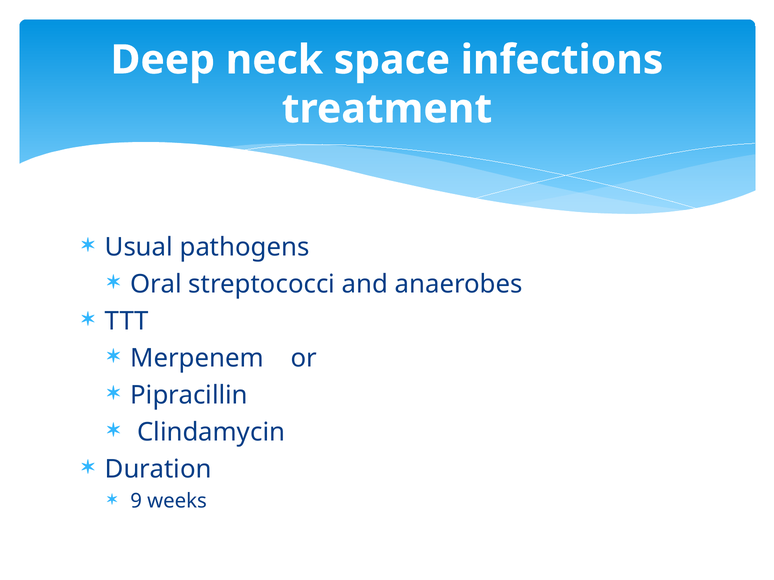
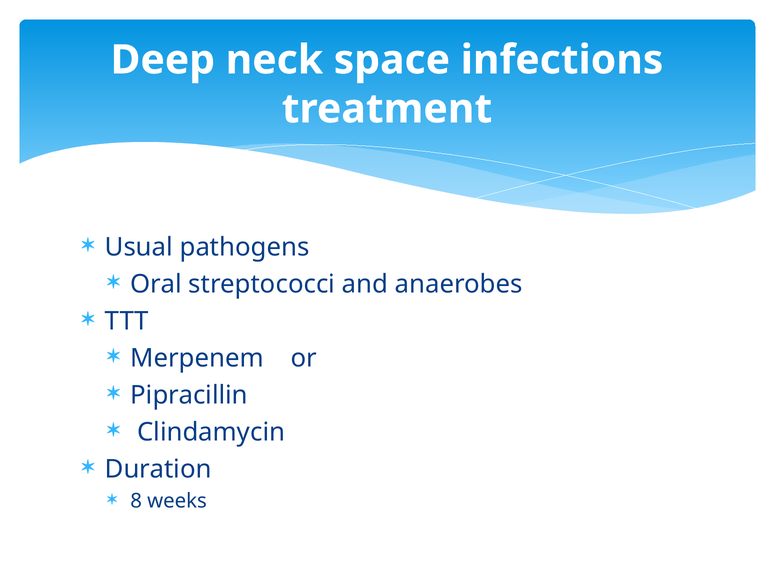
9: 9 -> 8
